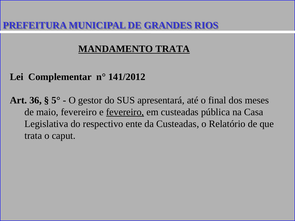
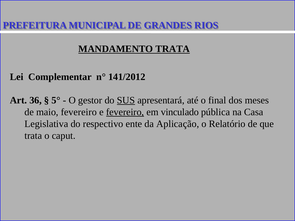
SUS underline: none -> present
em custeadas: custeadas -> vinculado
da Custeadas: Custeadas -> Aplicação
